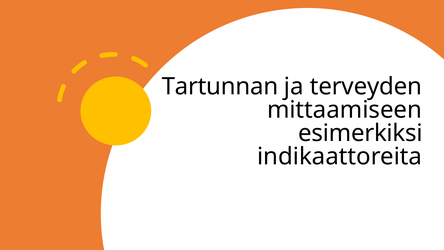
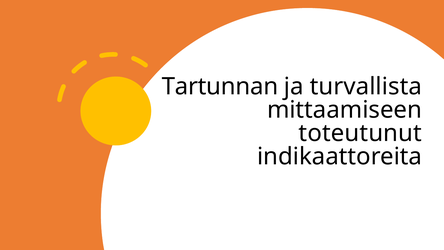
terveyden: terveyden -> turvallista
esimerkiksi: esimerkiksi -> toteutunut
